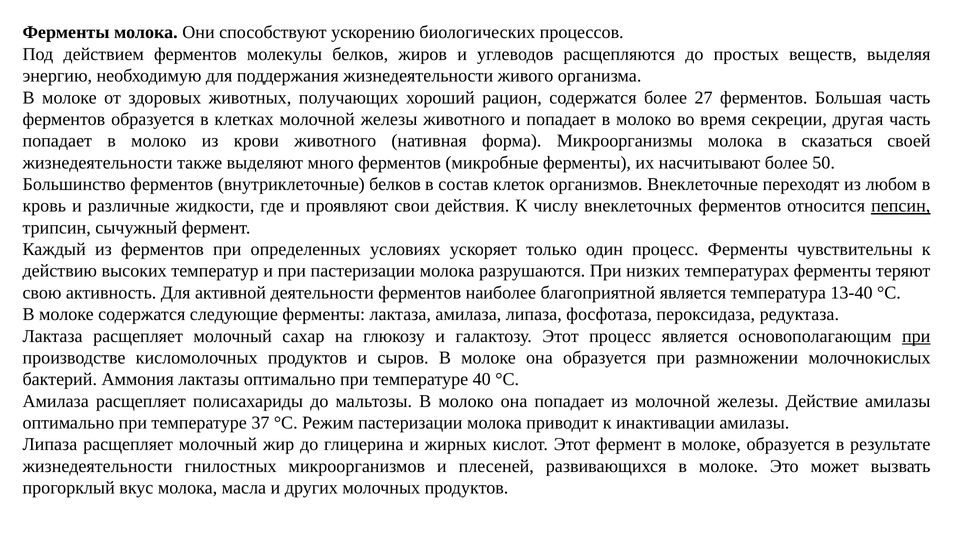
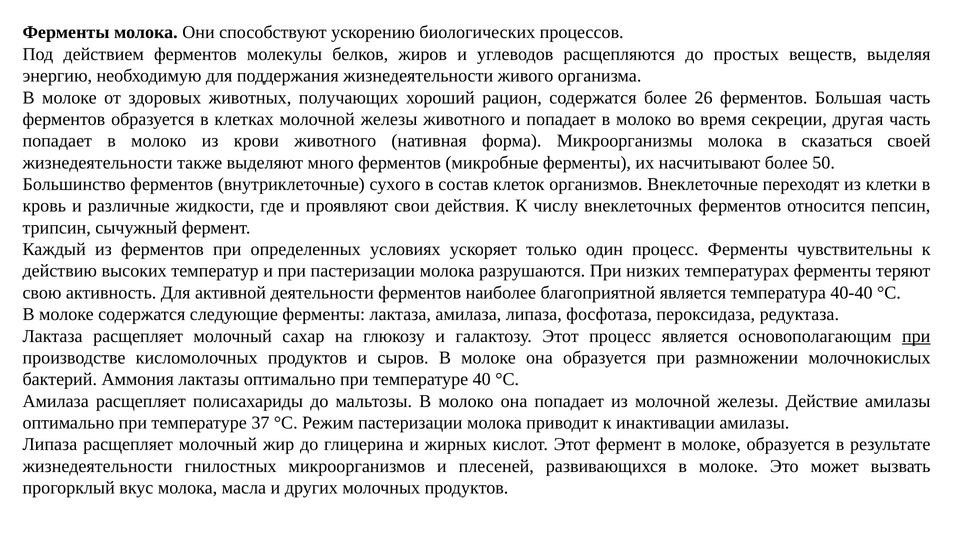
27: 27 -> 26
внутриклеточные белков: белков -> сухого
любом: любом -> клетки
пепсин underline: present -> none
13-40: 13-40 -> 40-40
